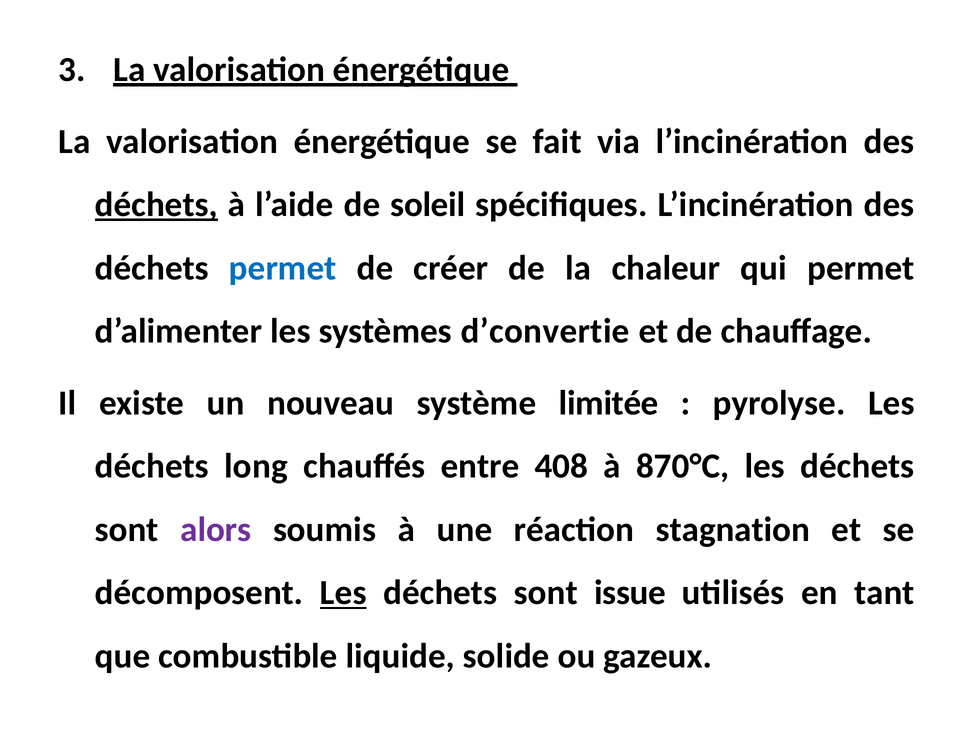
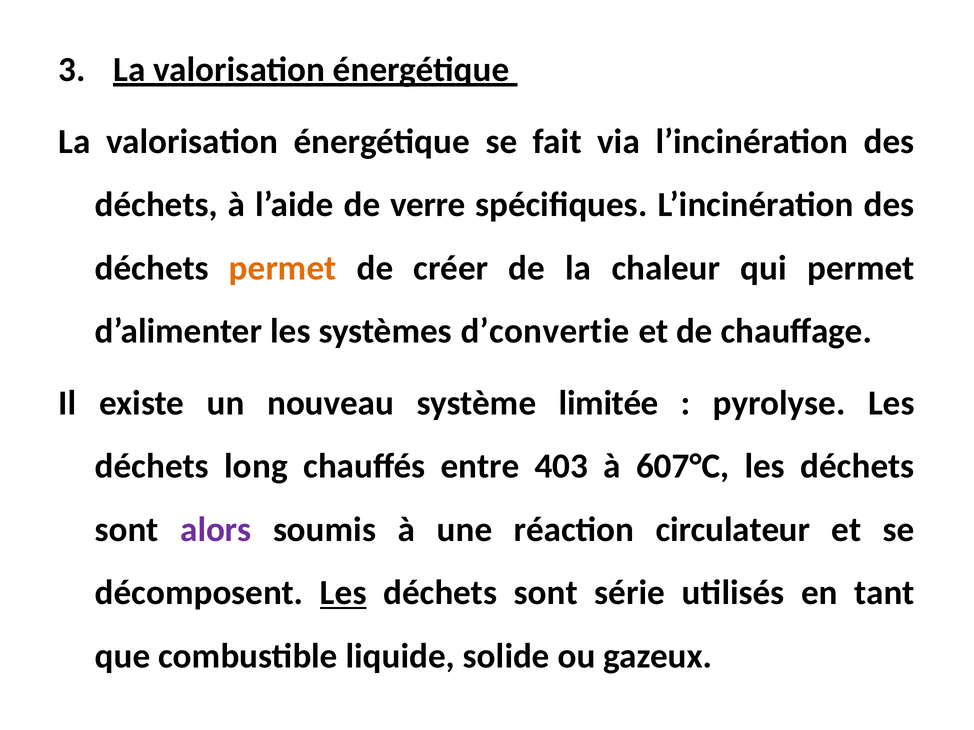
déchets at (156, 205) underline: present -> none
soleil: soleil -> verre
permet at (283, 268) colour: blue -> orange
408: 408 -> 403
870°C: 870°C -> 607°C
stagnation: stagnation -> circulateur
issue: issue -> série
